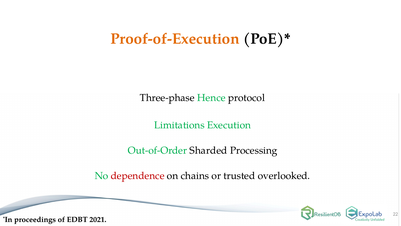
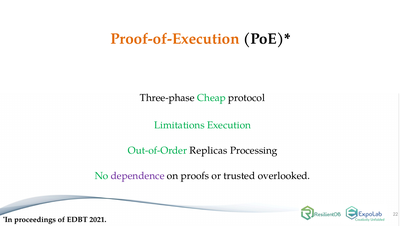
Hence: Hence -> Cheap
Sharded: Sharded -> Replicas
dependence colour: red -> purple
chains: chains -> proofs
